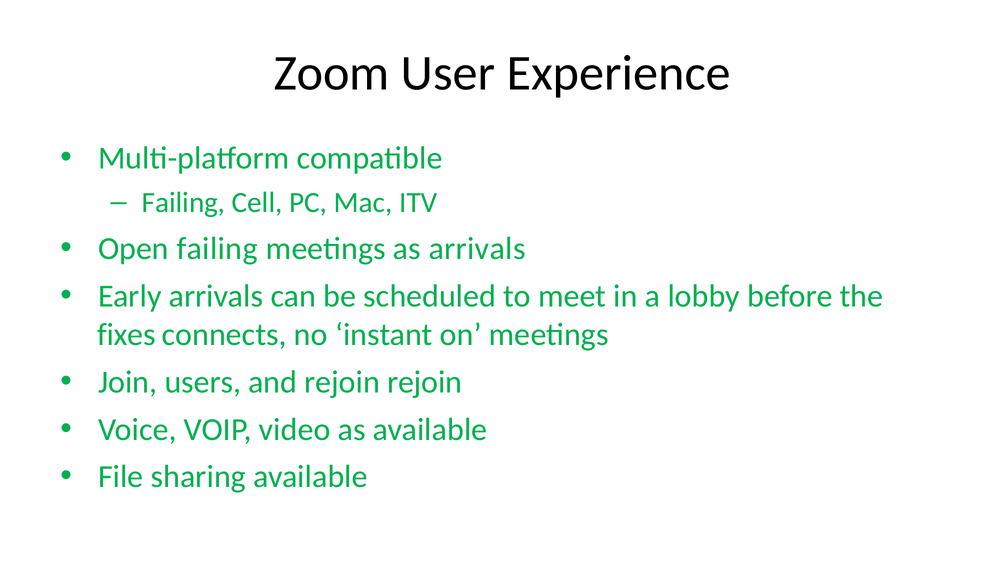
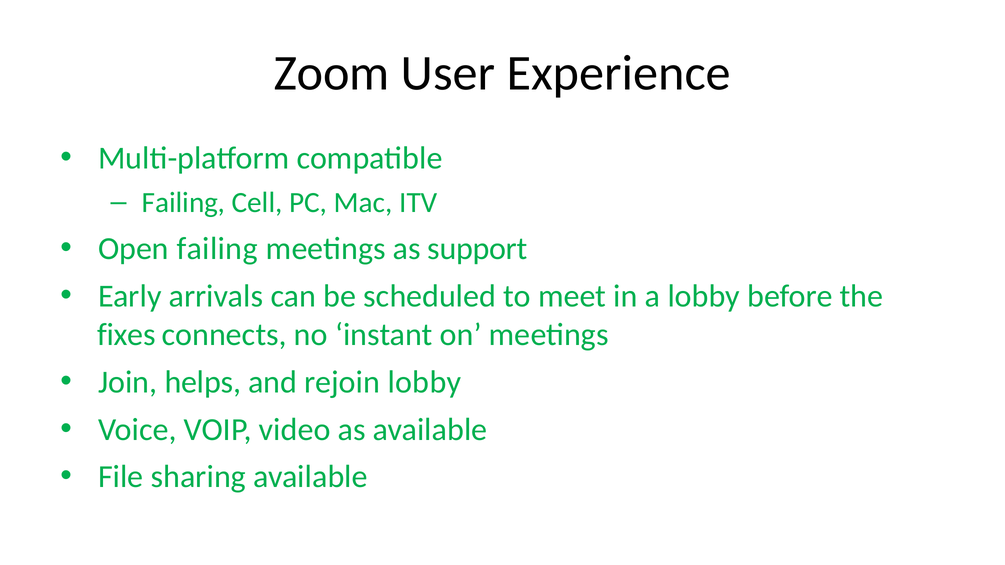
as arrivals: arrivals -> support
users: users -> helps
rejoin rejoin: rejoin -> lobby
